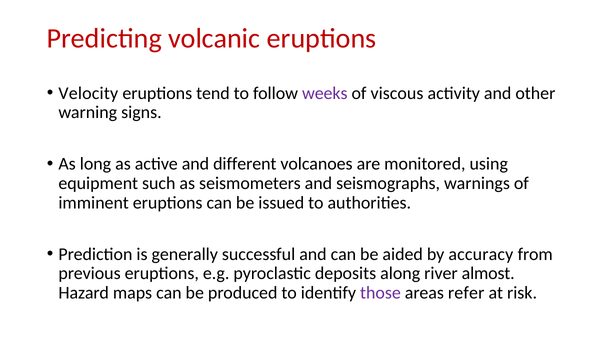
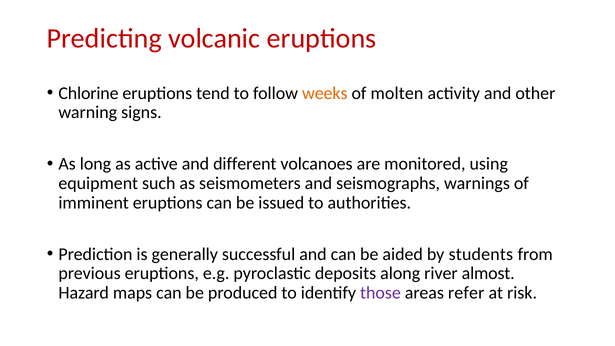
Velocity: Velocity -> Chlorine
weeks colour: purple -> orange
viscous: viscous -> molten
accuracy: accuracy -> students
